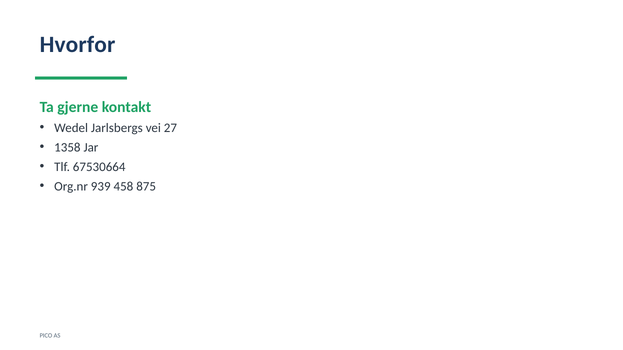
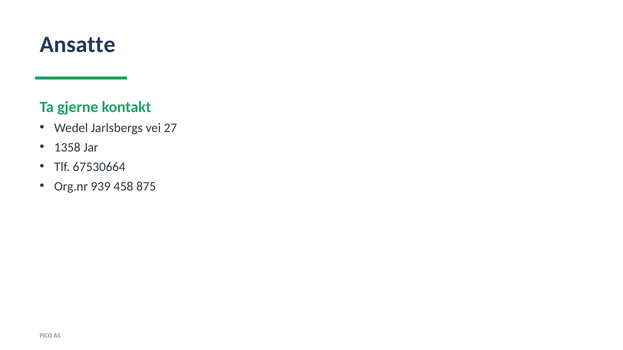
Hvorfor: Hvorfor -> Ansatte
